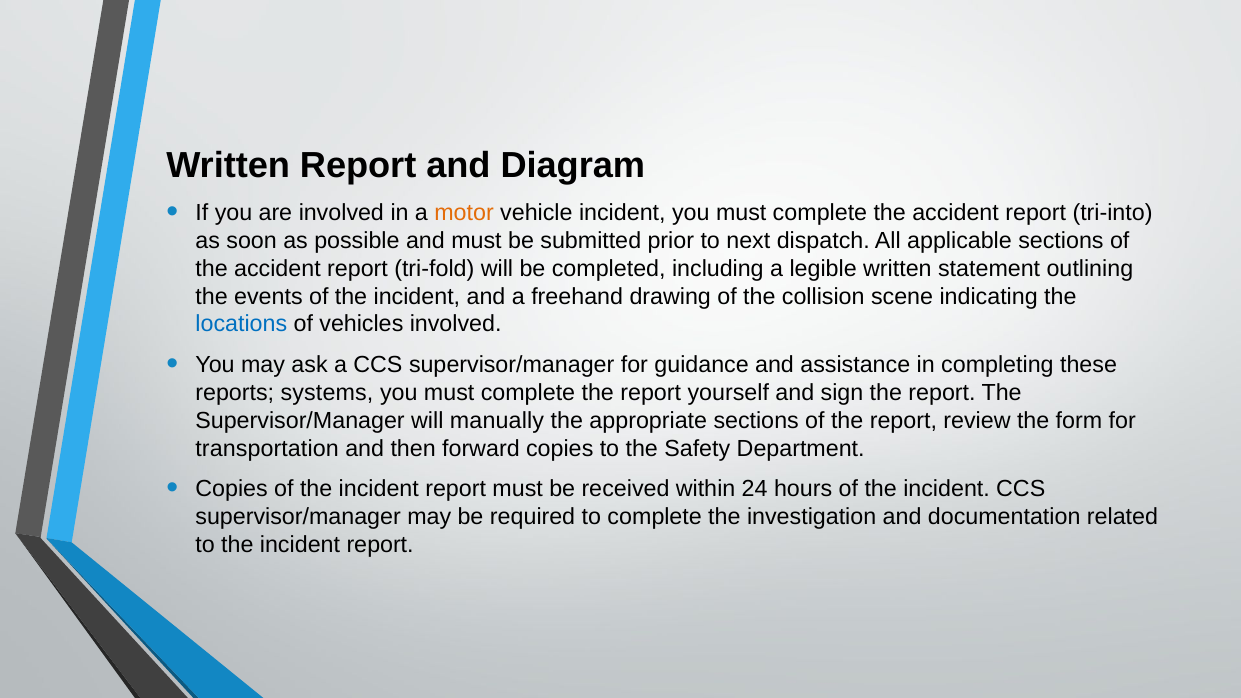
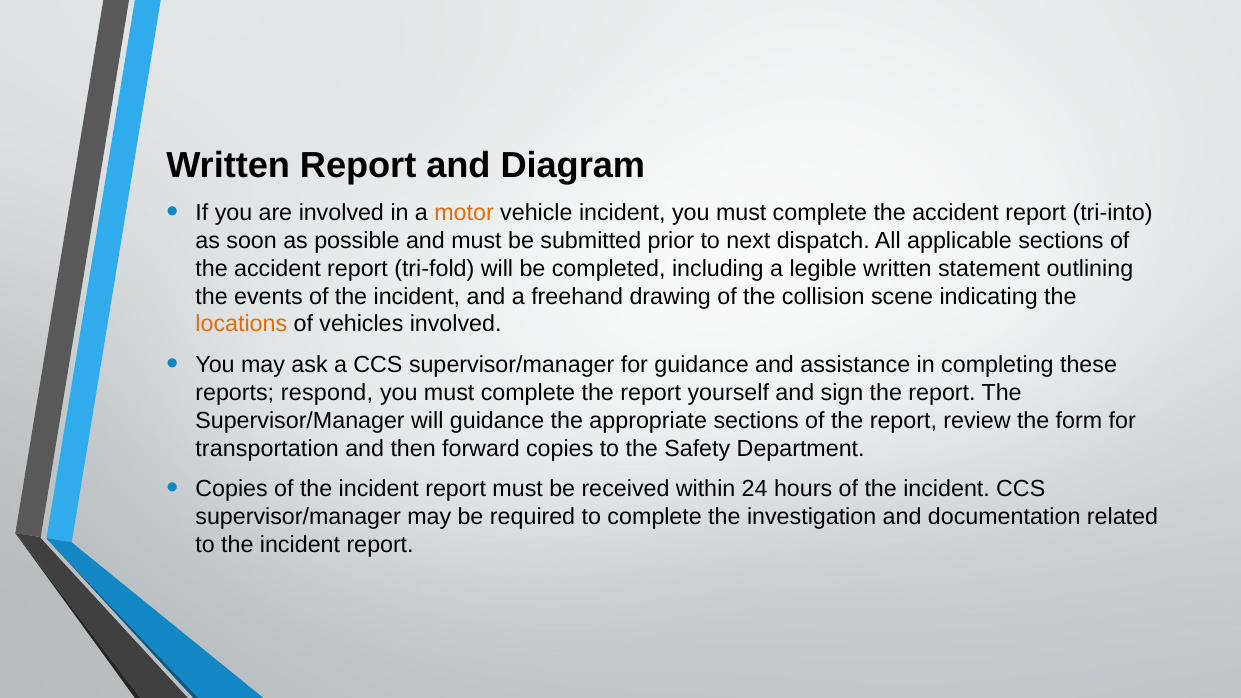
locations colour: blue -> orange
systems: systems -> respond
will manually: manually -> guidance
